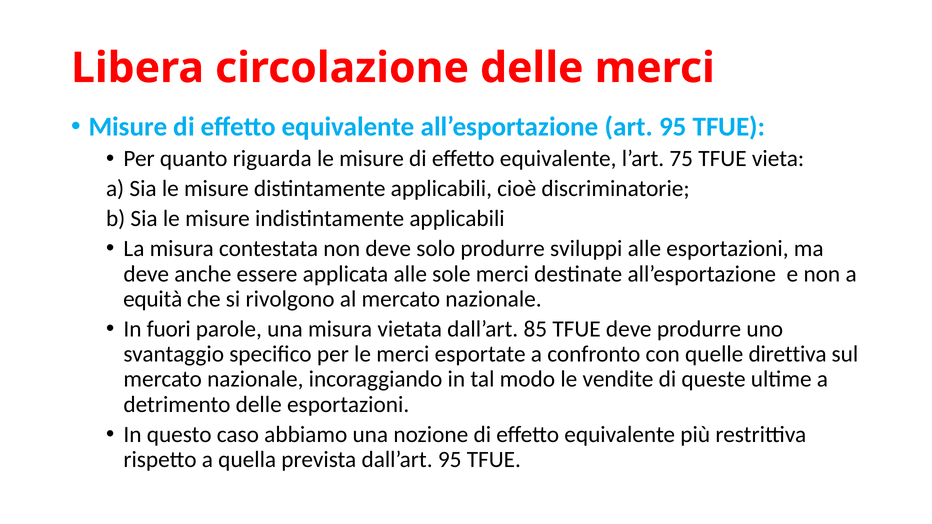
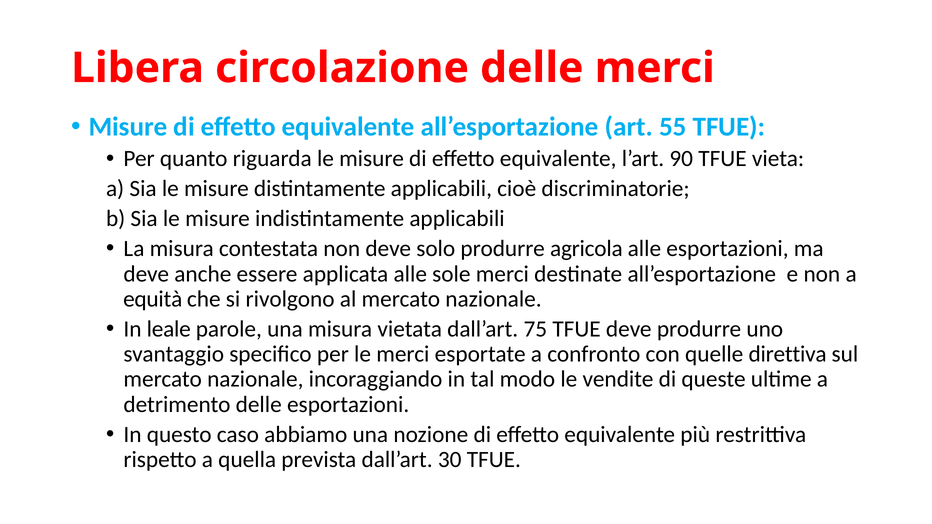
art 95: 95 -> 55
75: 75 -> 90
sviluppi: sviluppi -> agricola
fuori: fuori -> leale
85: 85 -> 75
dall’art 95: 95 -> 30
